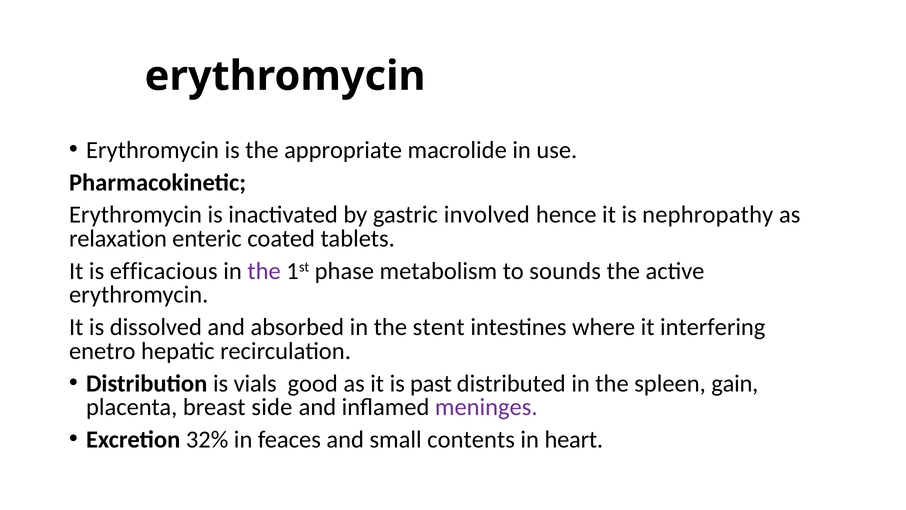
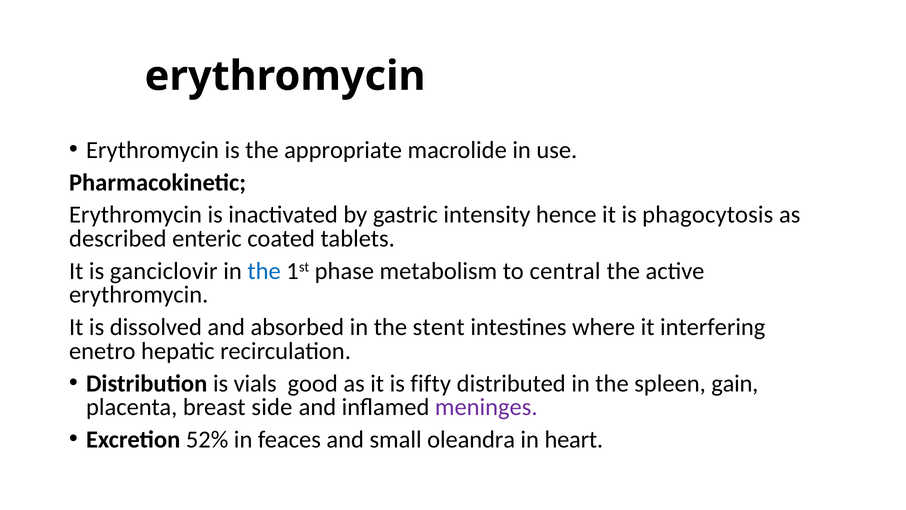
involved: involved -> intensity
nephropathy: nephropathy -> phagocytosis
relaxation: relaxation -> described
efficacious: efficacious -> ganciclovir
the at (264, 271) colour: purple -> blue
sounds: sounds -> central
past: past -> fifty
32%: 32% -> 52%
contents: contents -> oleandra
